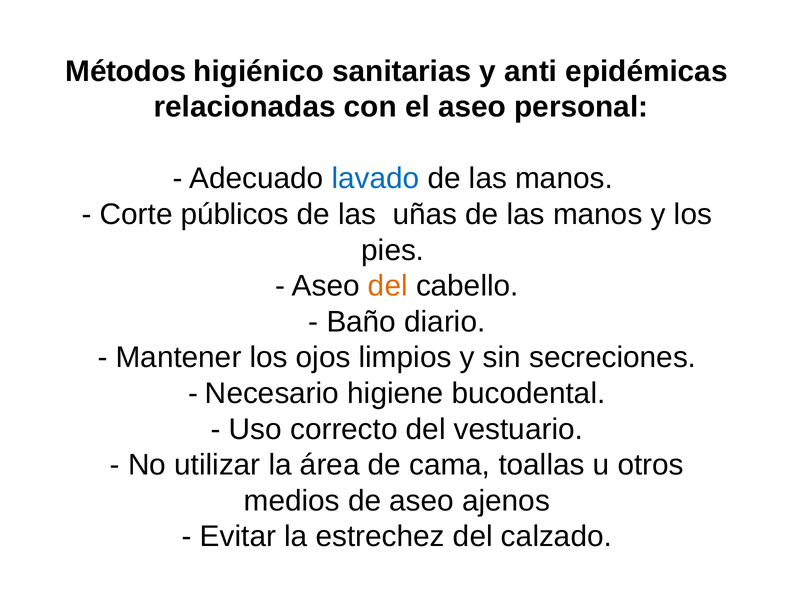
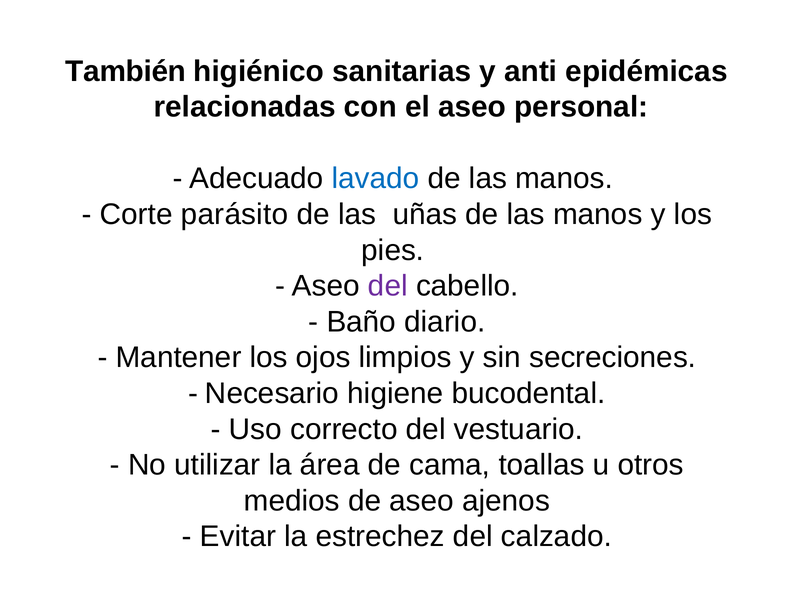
Métodos: Métodos -> También
públicos: públicos -> parásito
del at (388, 286) colour: orange -> purple
